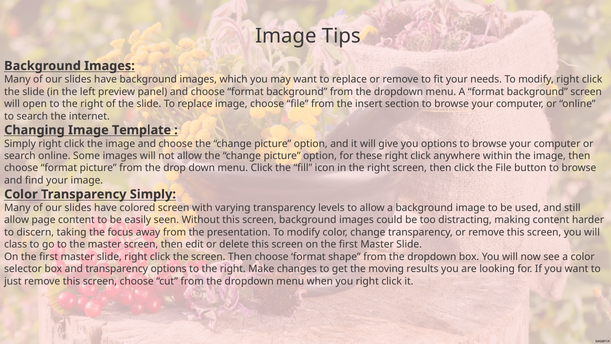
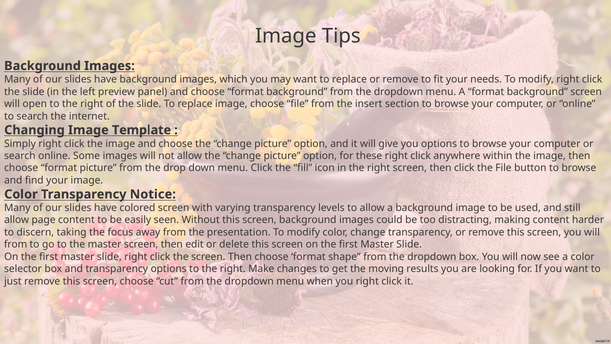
Transparency Simply: Simply -> Notice
class at (16, 244): class -> from
